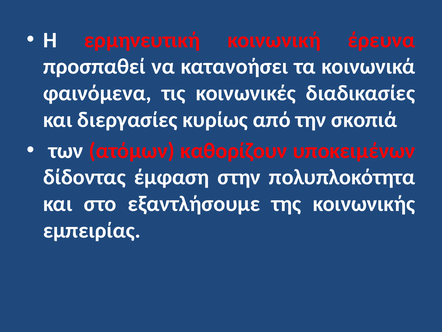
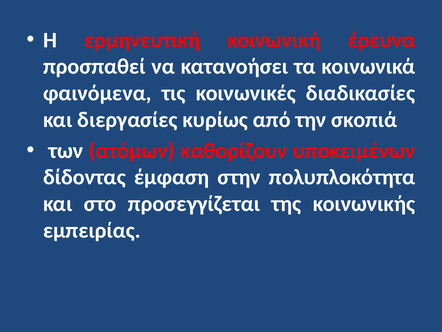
εξαντλήσουμε: εξαντλήσουμε -> προσεγγίζεται
